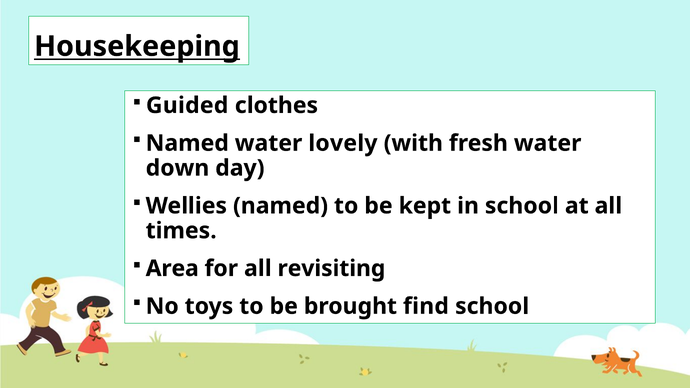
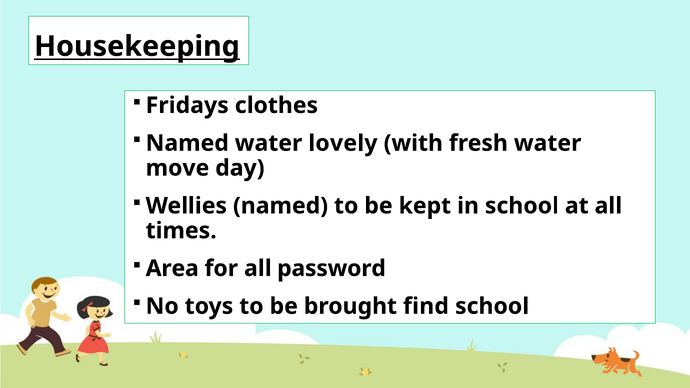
Guided: Guided -> Fridays
down: down -> move
revisiting: revisiting -> password
